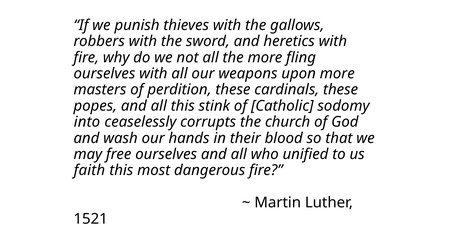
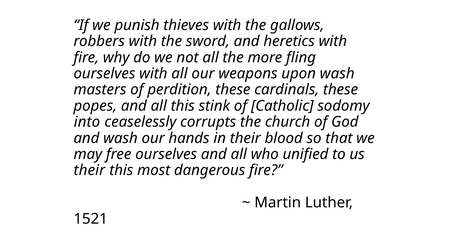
upon more: more -> wash
faith at (89, 171): faith -> their
